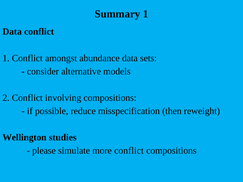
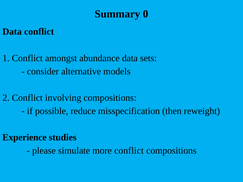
Summary 1: 1 -> 0
Wellington: Wellington -> Experience
